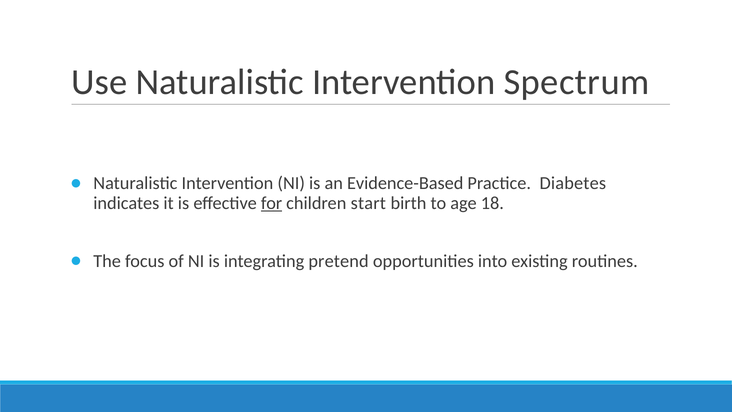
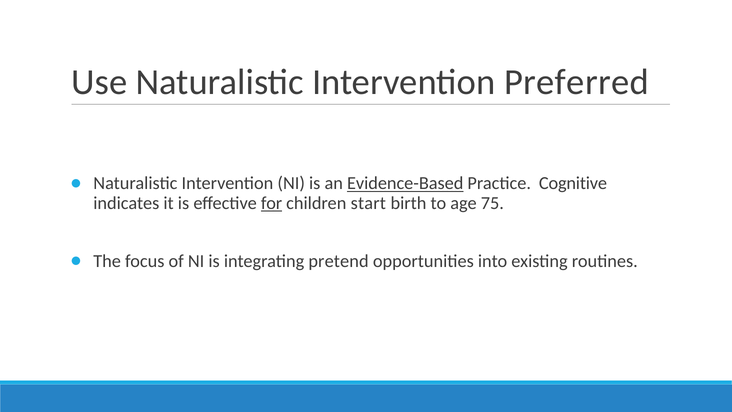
Spectrum: Spectrum -> Preferred
Evidence-Based underline: none -> present
Diabetes: Diabetes -> Cognitive
18: 18 -> 75
